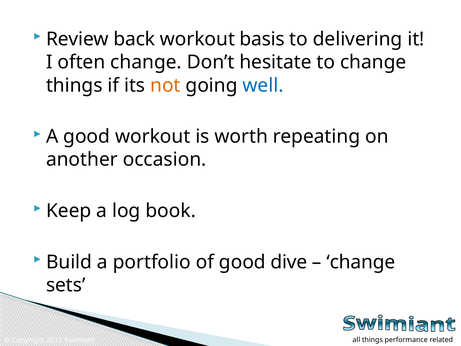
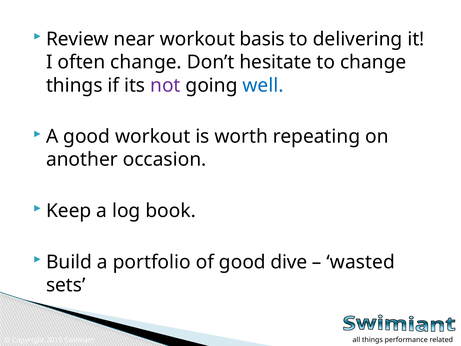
back: back -> near
not colour: orange -> purple
change at (361, 262): change -> wasted
